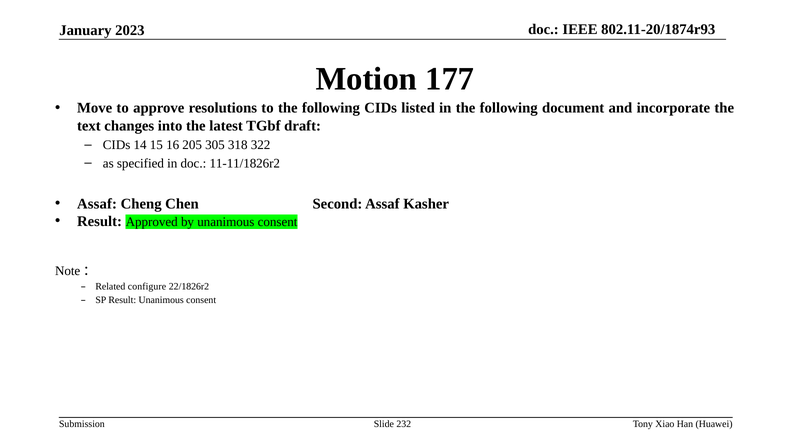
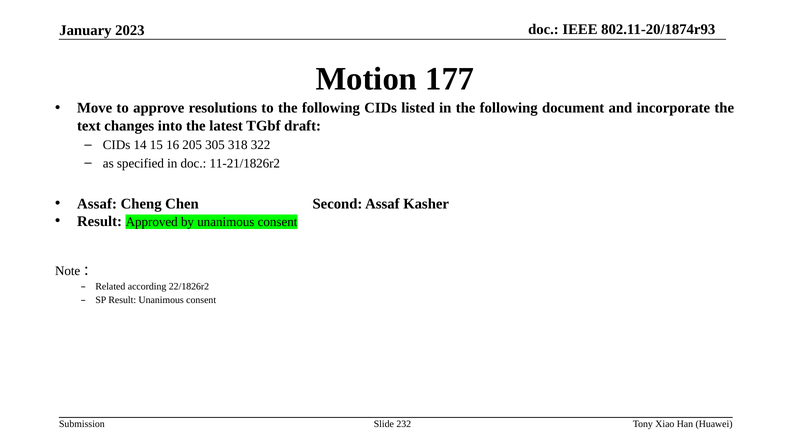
11-11/1826r2: 11-11/1826r2 -> 11-21/1826r2
configure: configure -> according
